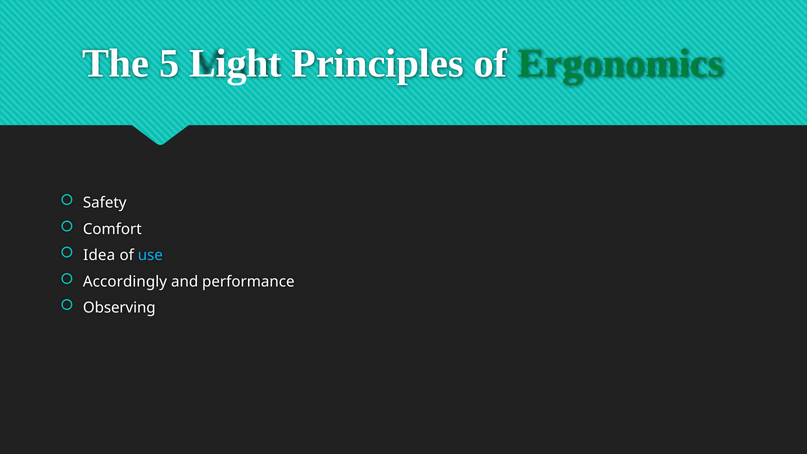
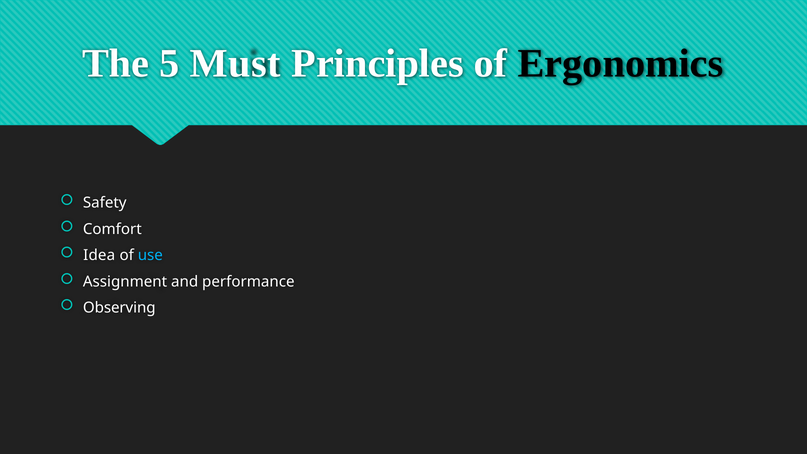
Light: Light -> Must
Ergonomics colour: green -> black
Accordingly: Accordingly -> Assignment
